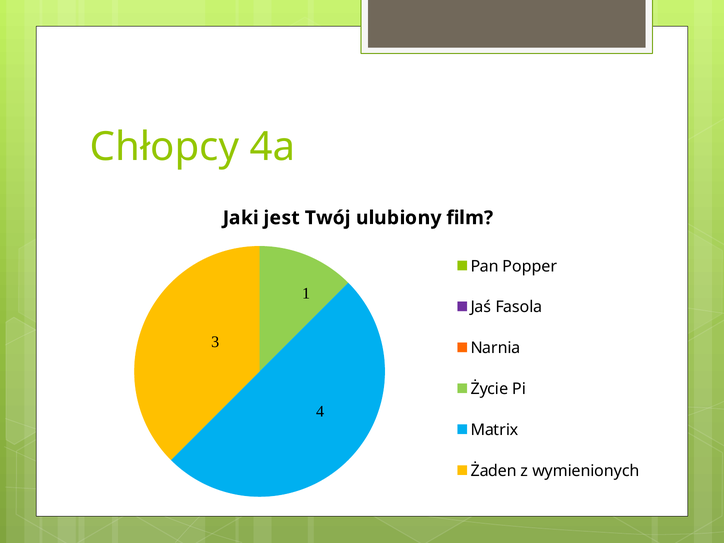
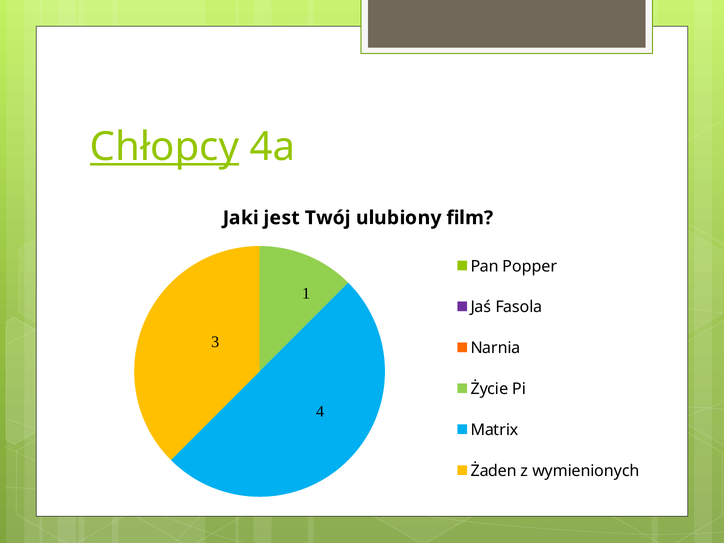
Chłopcy underline: none -> present
